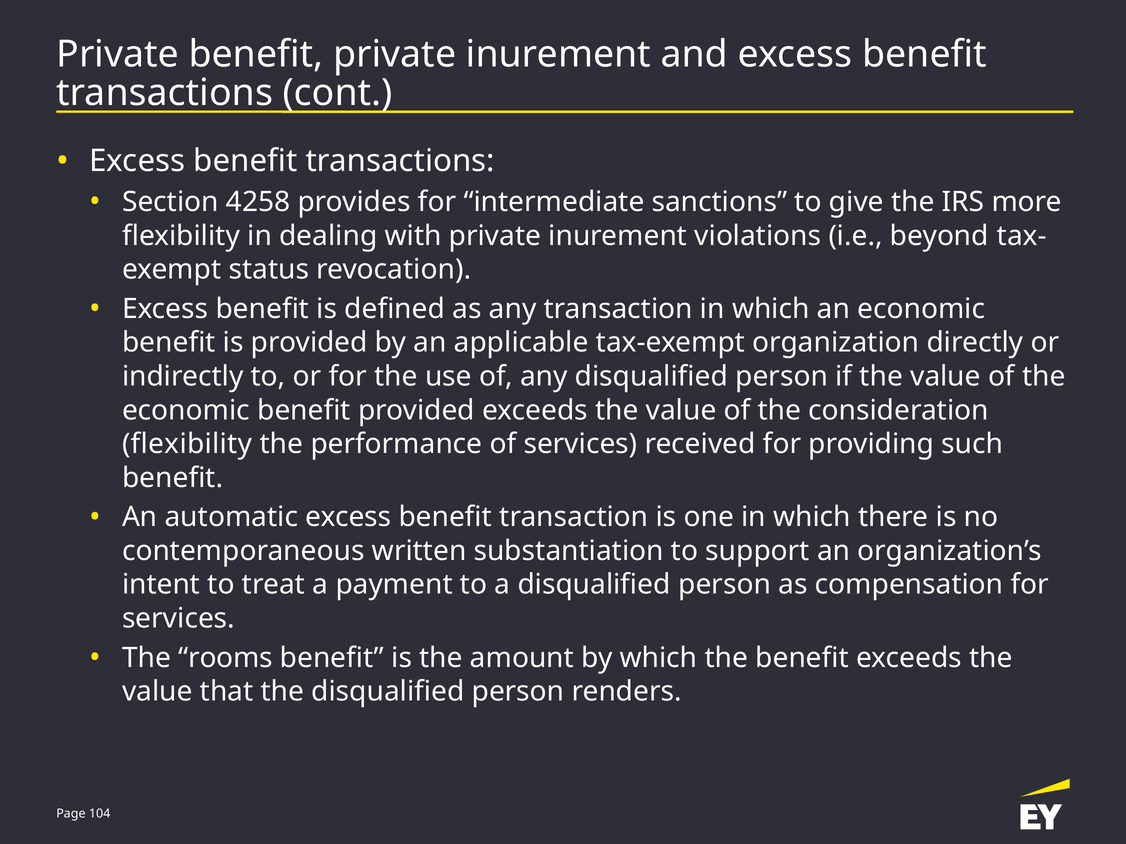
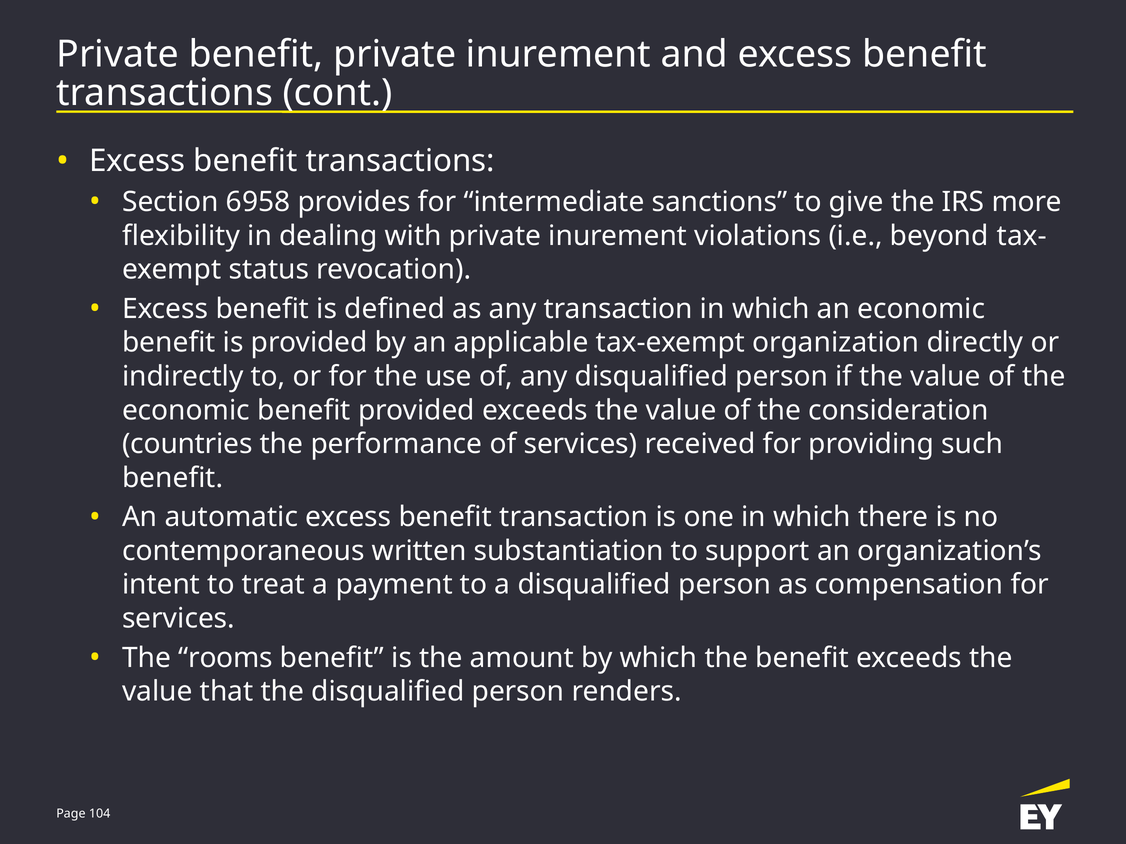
4258: 4258 -> 6958
flexibility at (187, 444): flexibility -> countries
